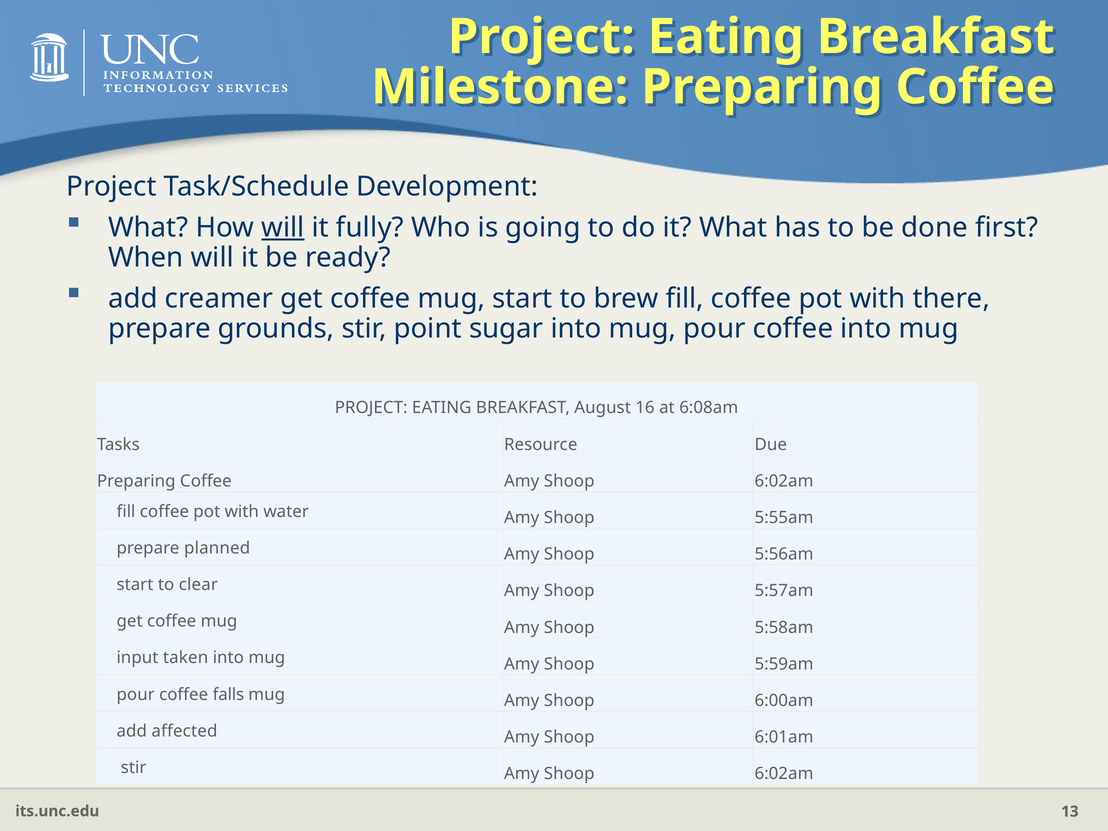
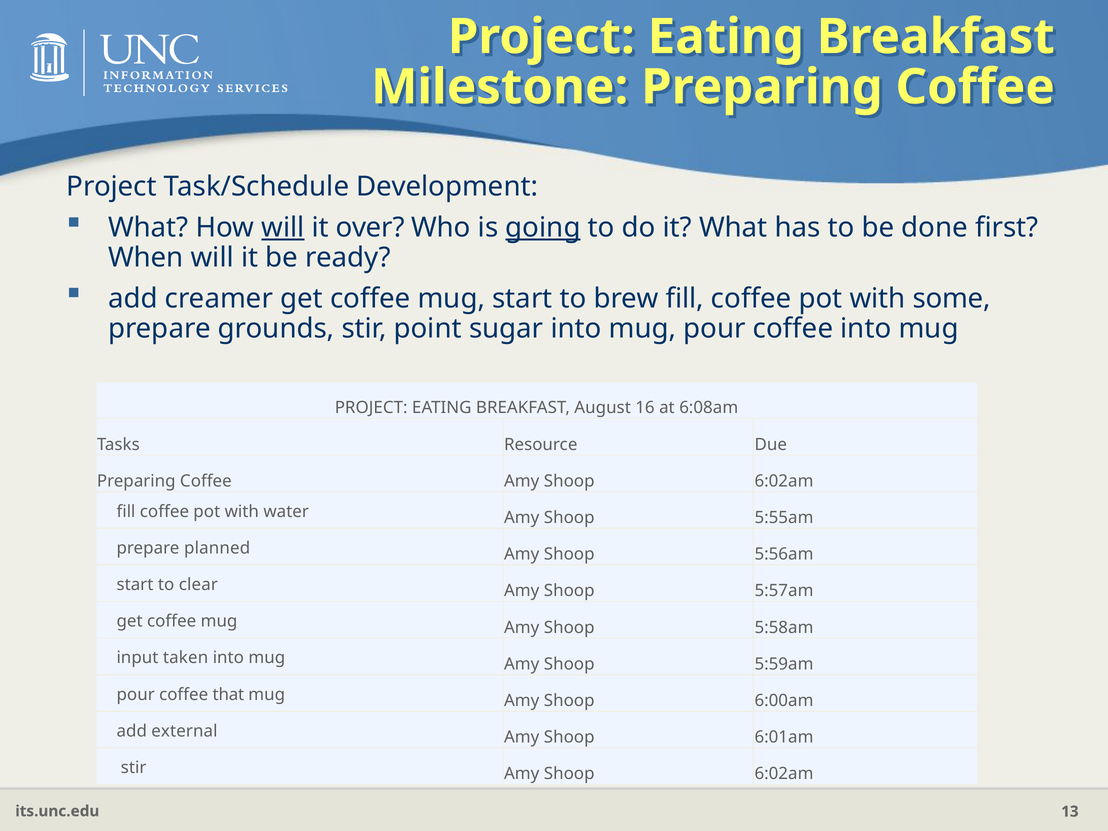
fully: fully -> over
going underline: none -> present
there: there -> some
falls: falls -> that
affected: affected -> external
